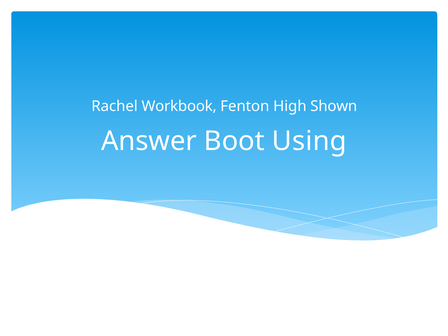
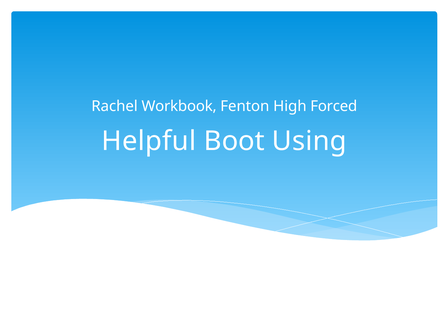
Shown: Shown -> Forced
Answer: Answer -> Helpful
